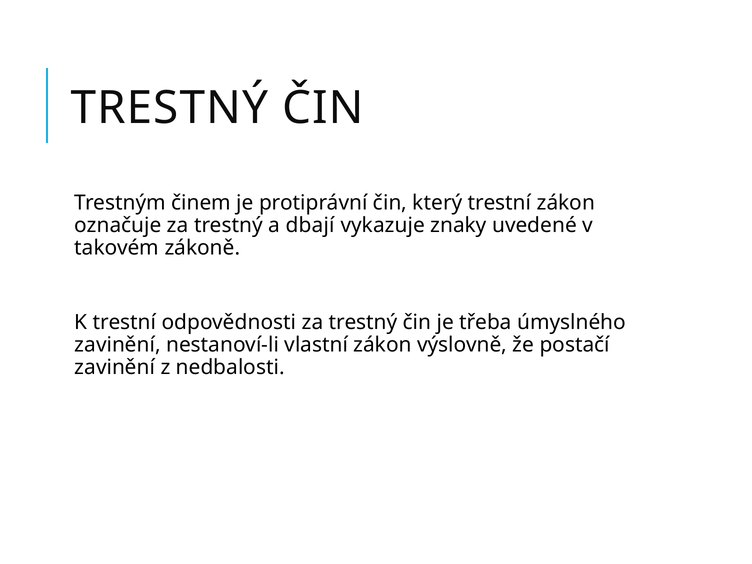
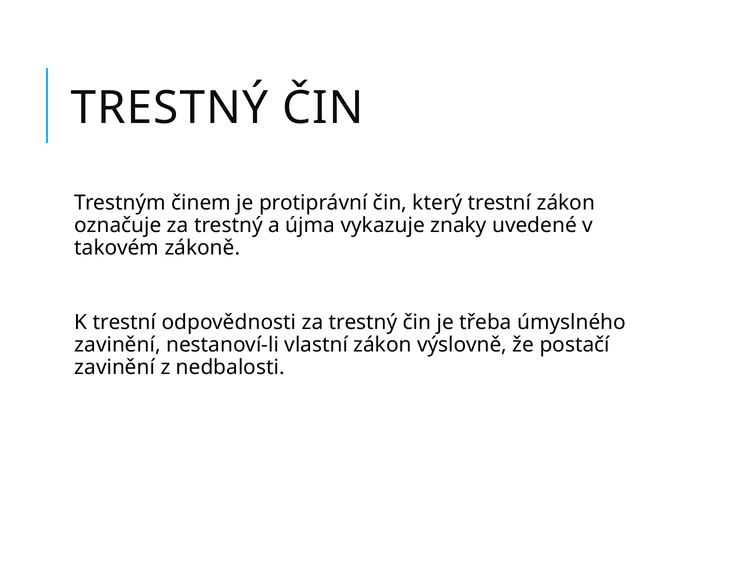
dbají: dbají -> újma
